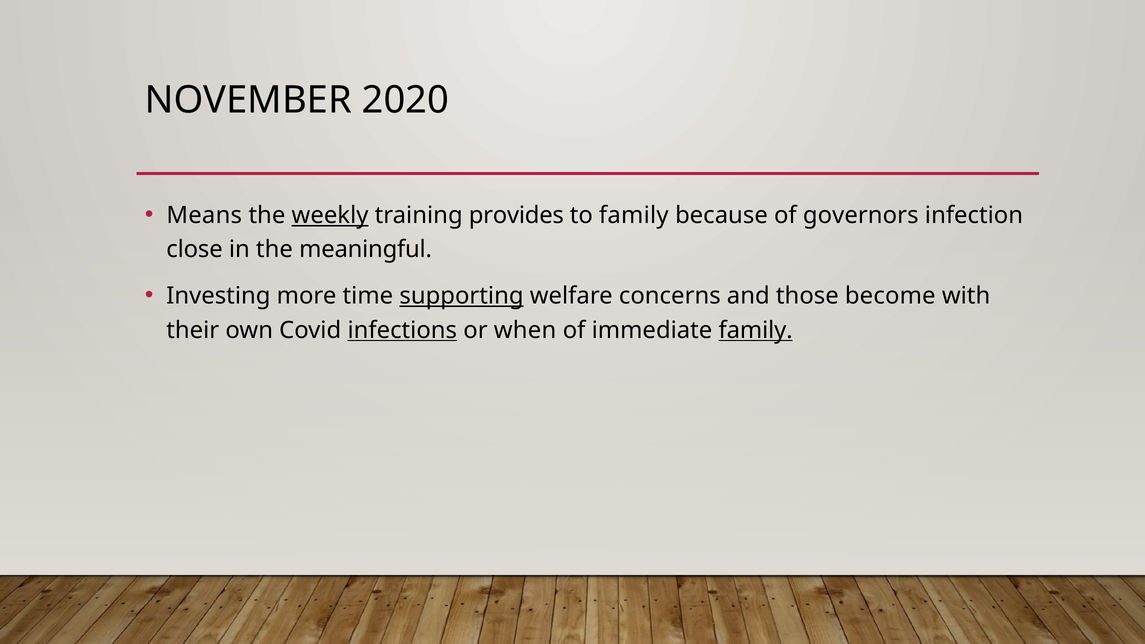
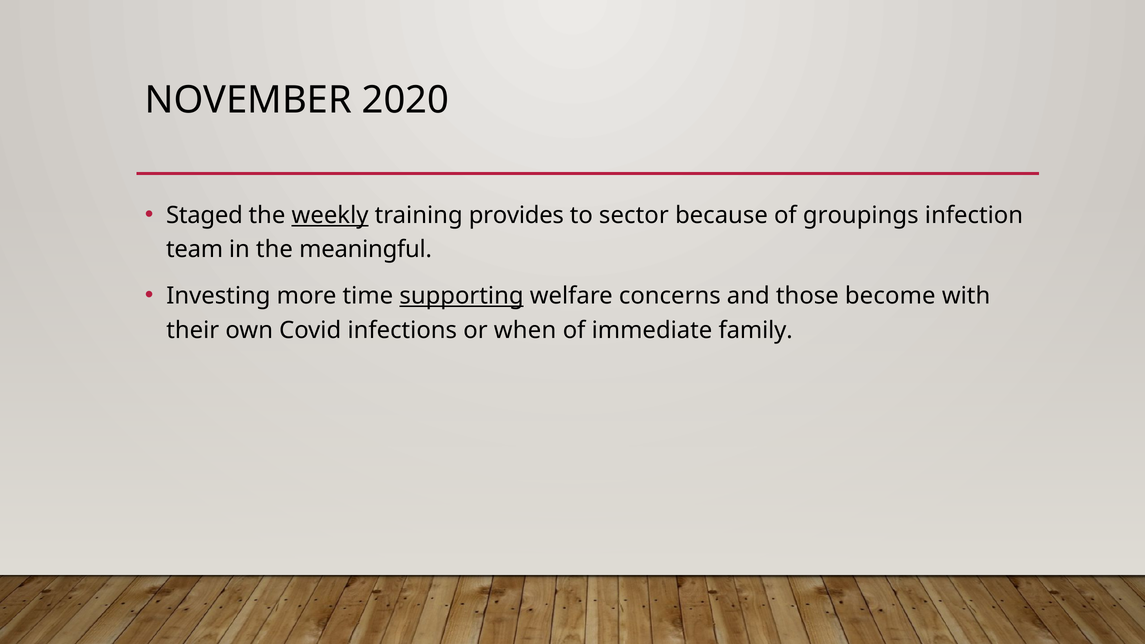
Means: Means -> Staged
to family: family -> sector
governors: governors -> groupings
close: close -> team
infections underline: present -> none
family at (756, 330) underline: present -> none
